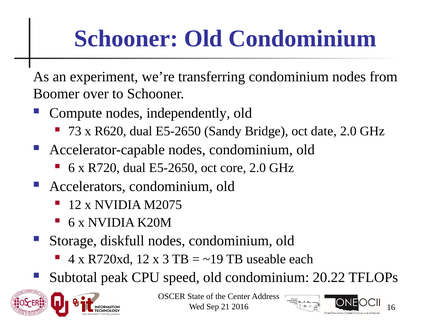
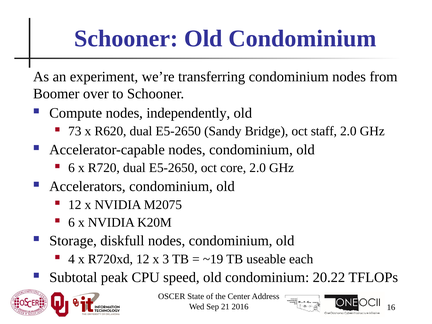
date: date -> staff
